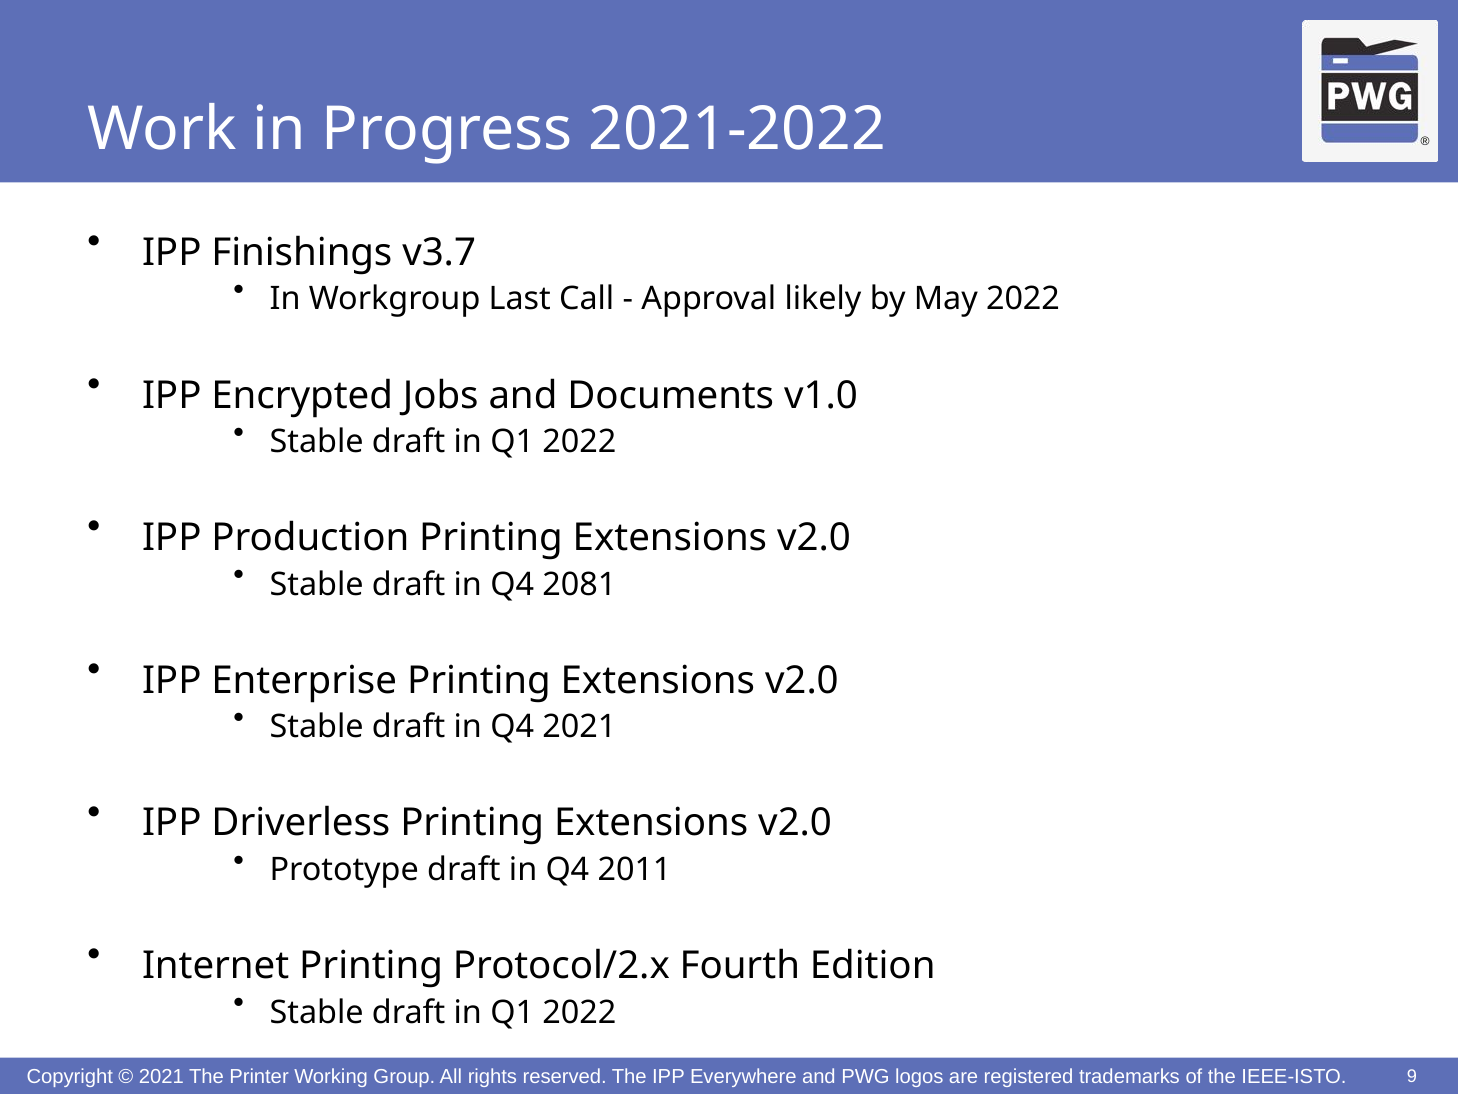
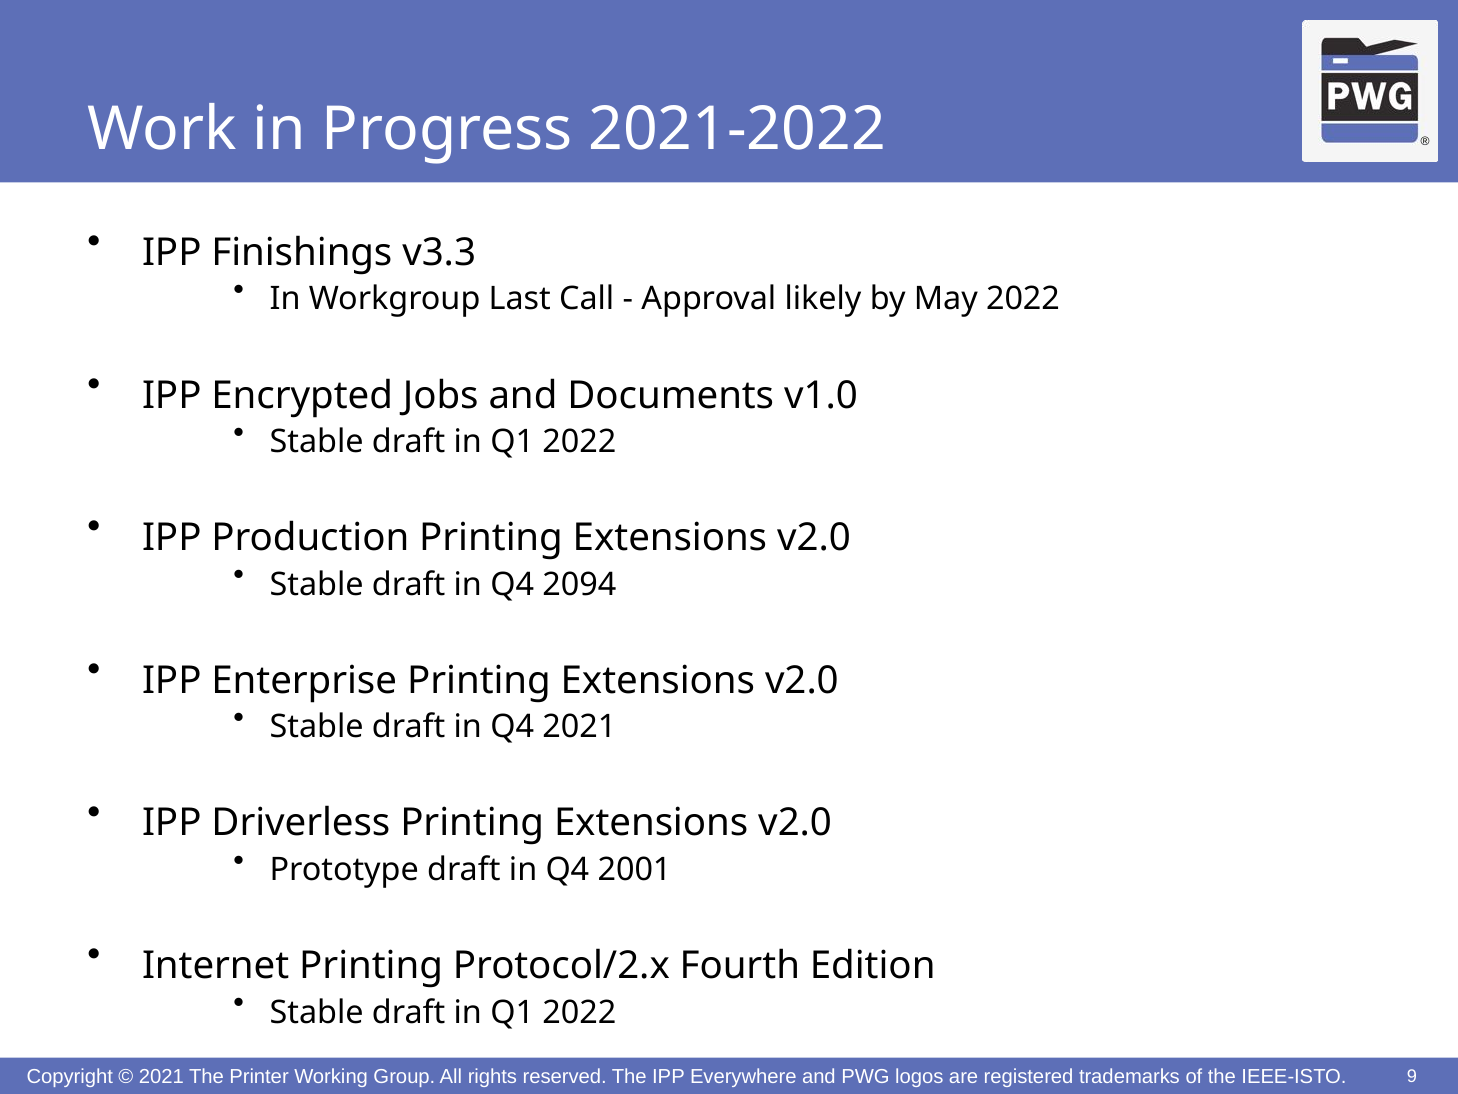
v3.7: v3.7 -> v3.3
2081: 2081 -> 2094
2011: 2011 -> 2001
